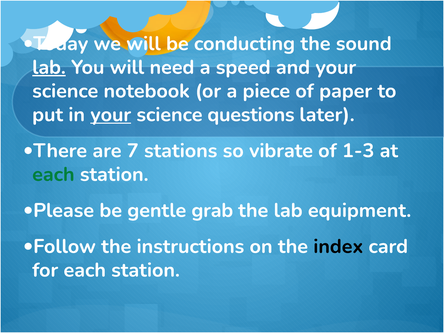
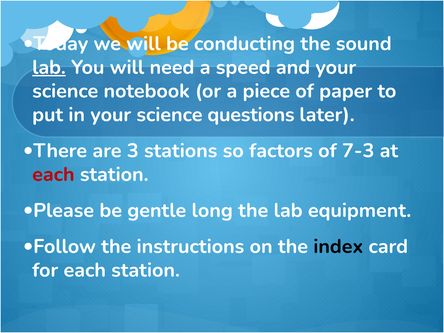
your at (111, 115) underline: present -> none
7: 7 -> 3
vibrate: vibrate -> factors
1-3: 1-3 -> 7-3
each at (53, 174) colour: green -> red
grab: grab -> long
